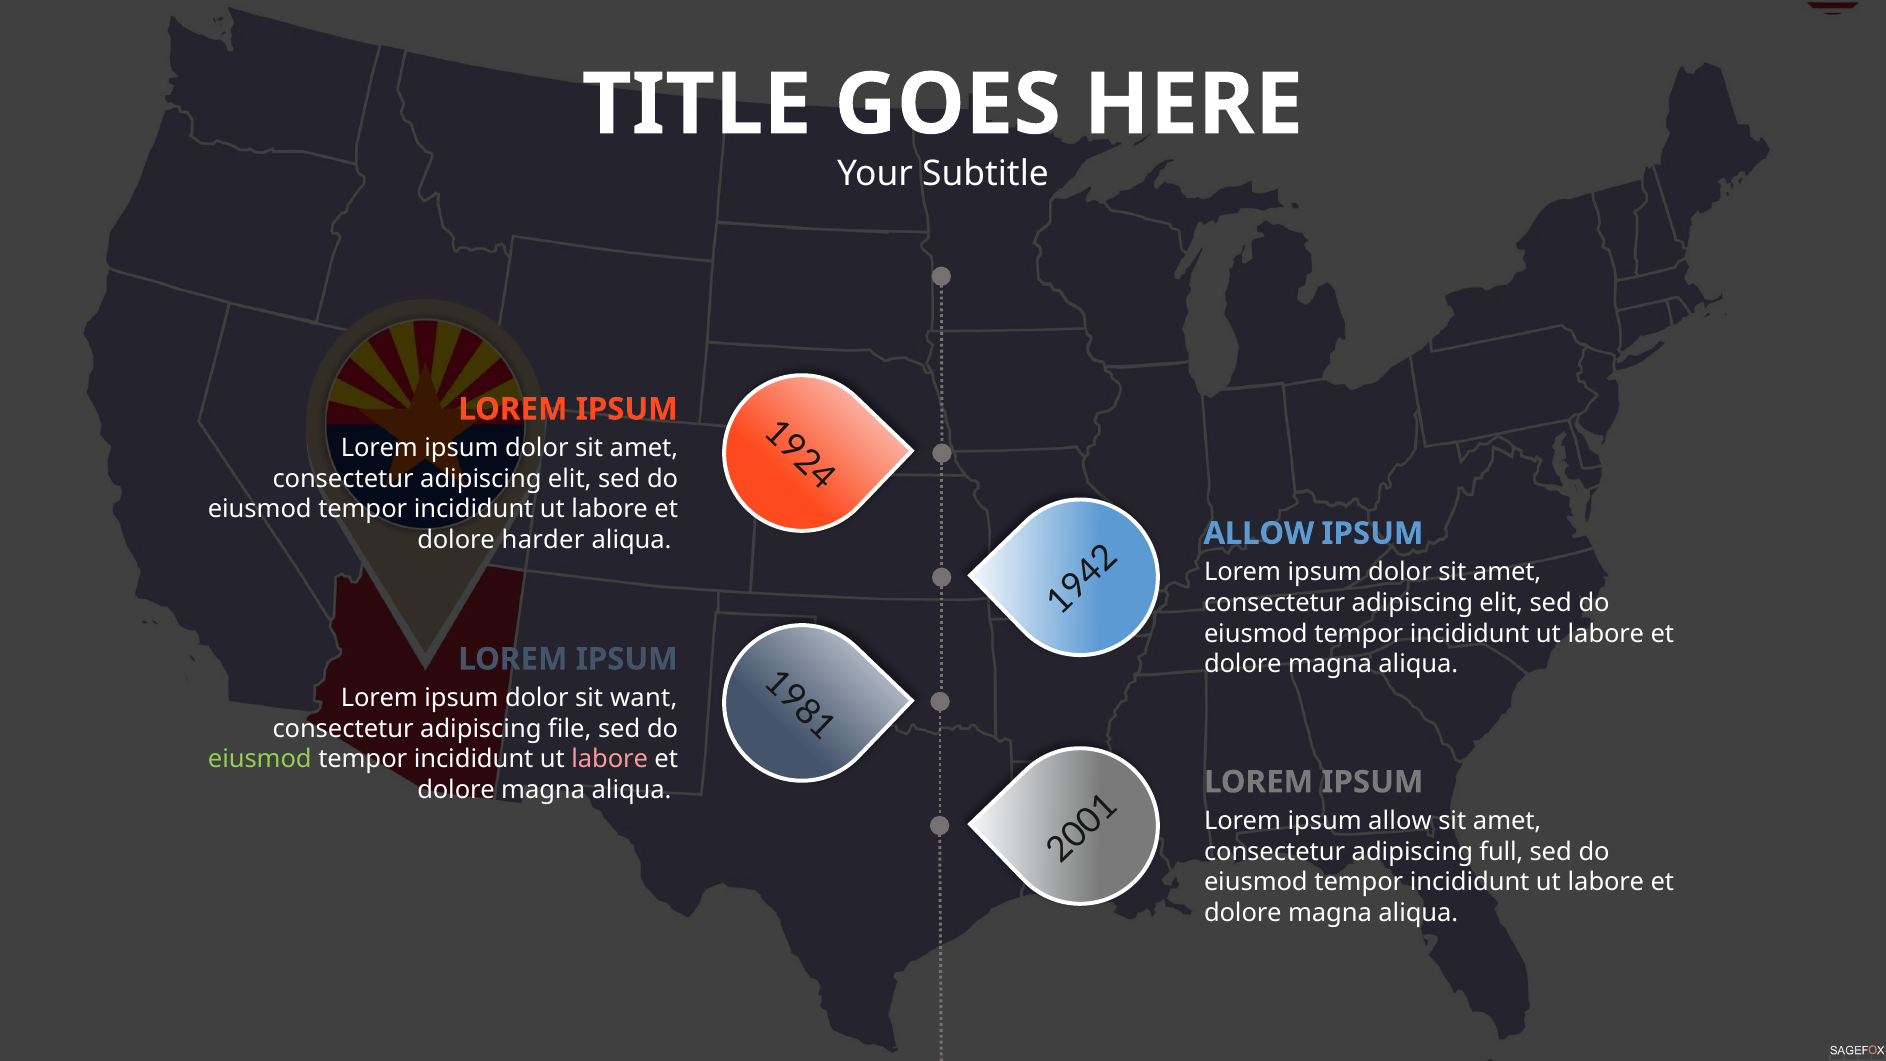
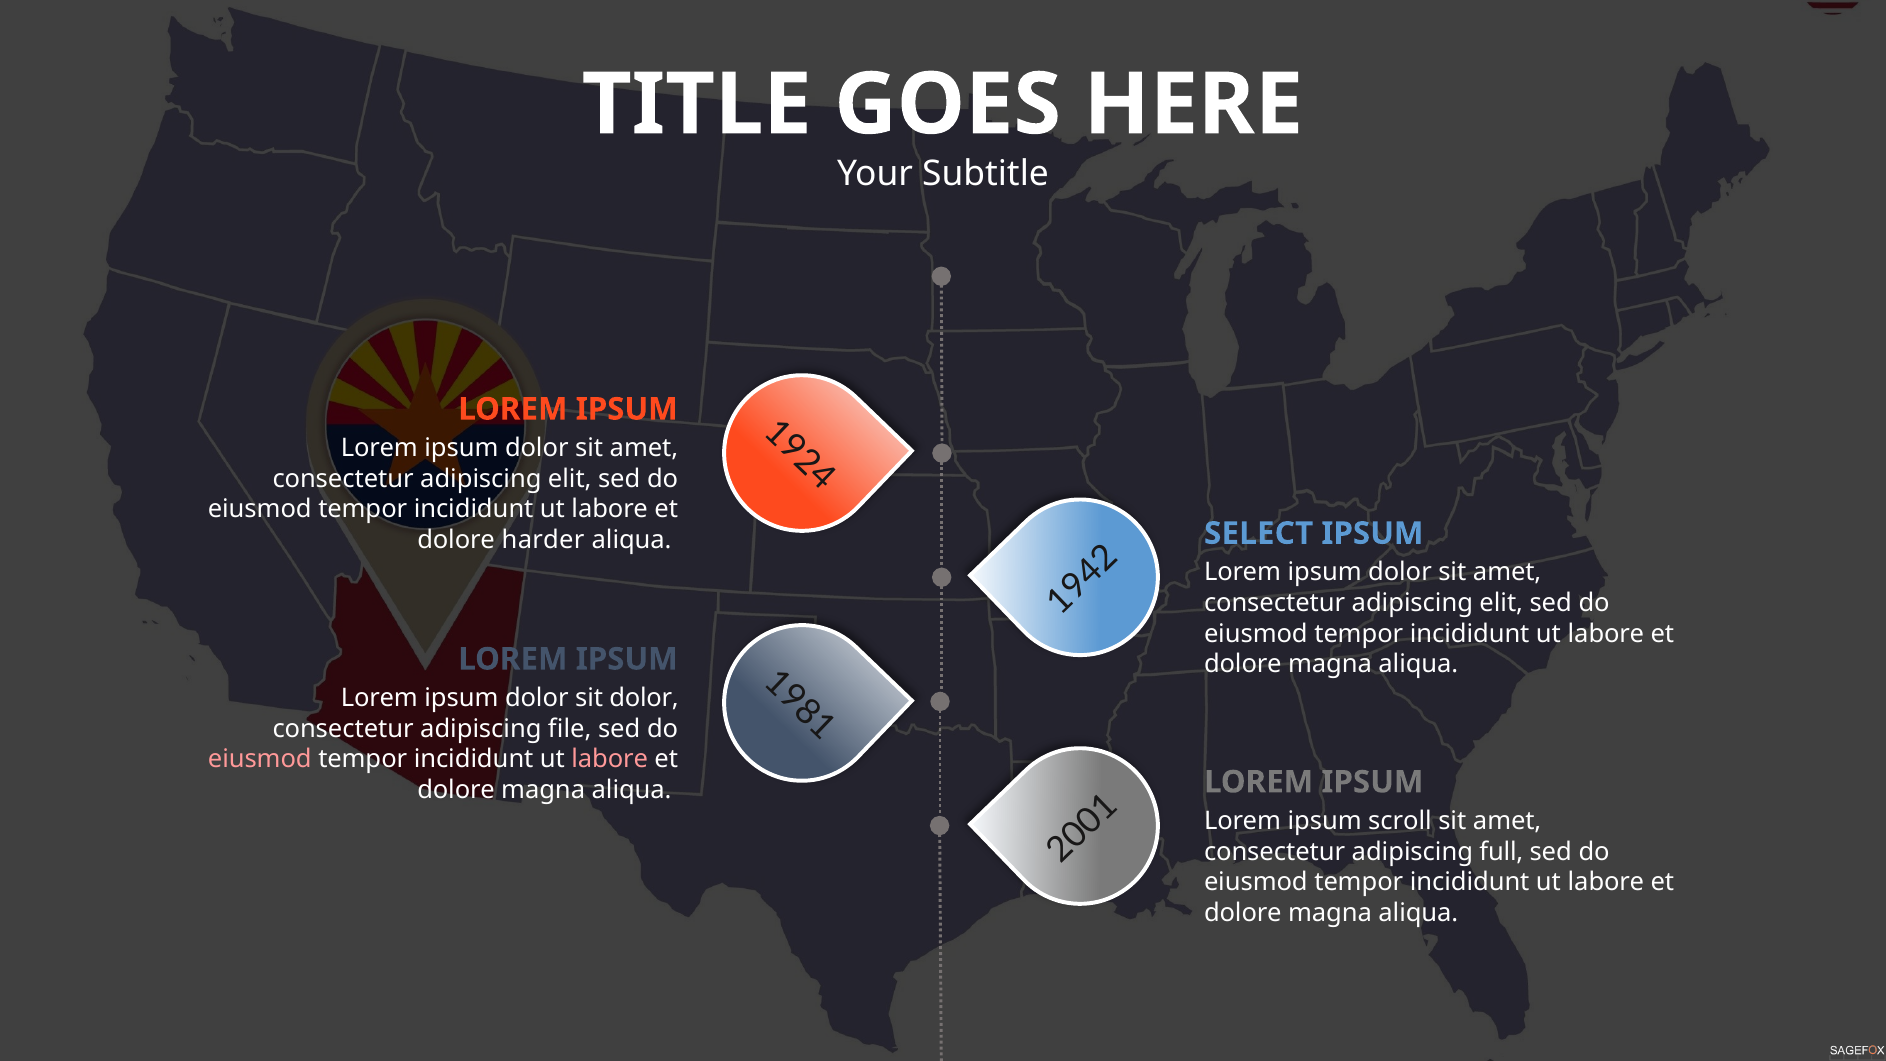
ALLOW at (1259, 533): ALLOW -> SELECT
sit want: want -> dolor
eiusmod at (260, 759) colour: light green -> pink
ipsum allow: allow -> scroll
